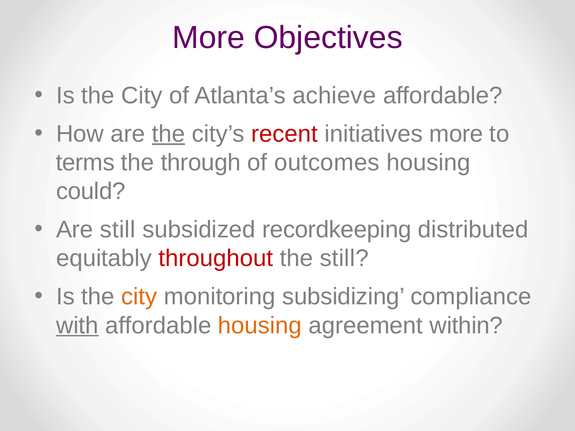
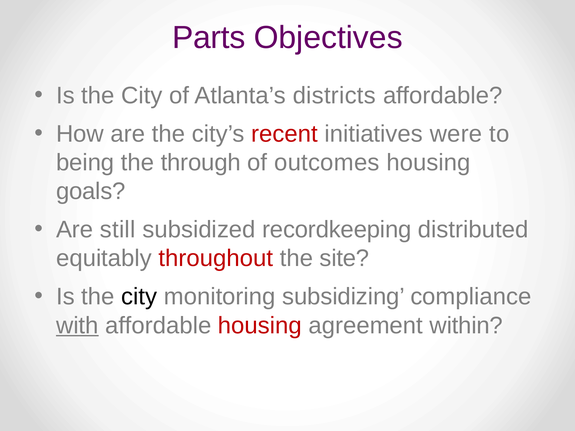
More at (209, 38): More -> Parts
achieve: achieve -> districts
the at (169, 134) underline: present -> none
initiatives more: more -> were
terms: terms -> being
could: could -> goals
the still: still -> site
city at (139, 297) colour: orange -> black
housing at (260, 326) colour: orange -> red
